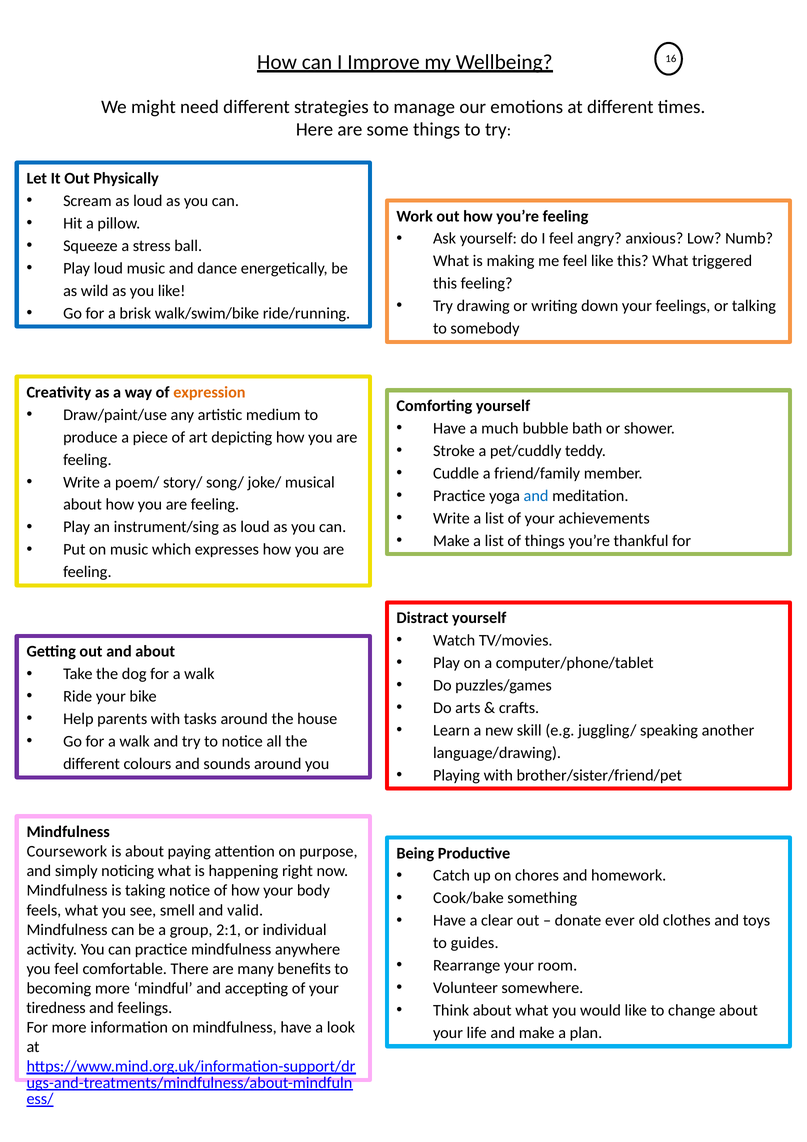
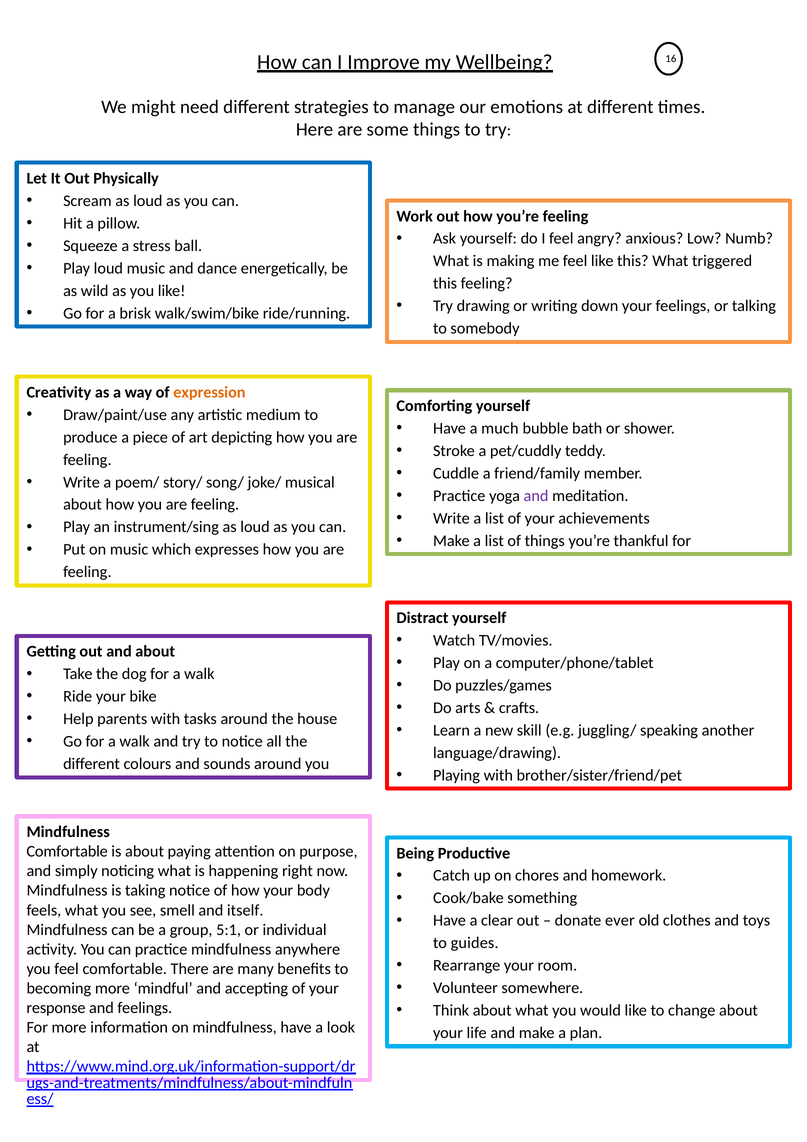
and at (536, 495) colour: blue -> purple
Coursework at (67, 851): Coursework -> Comfortable
valid: valid -> itself
2:1: 2:1 -> 5:1
tiredness: tiredness -> response
